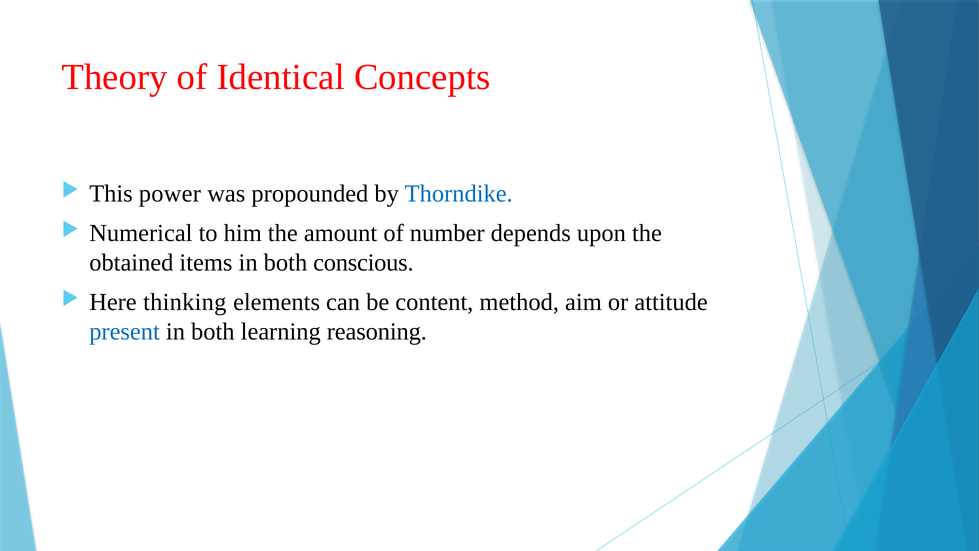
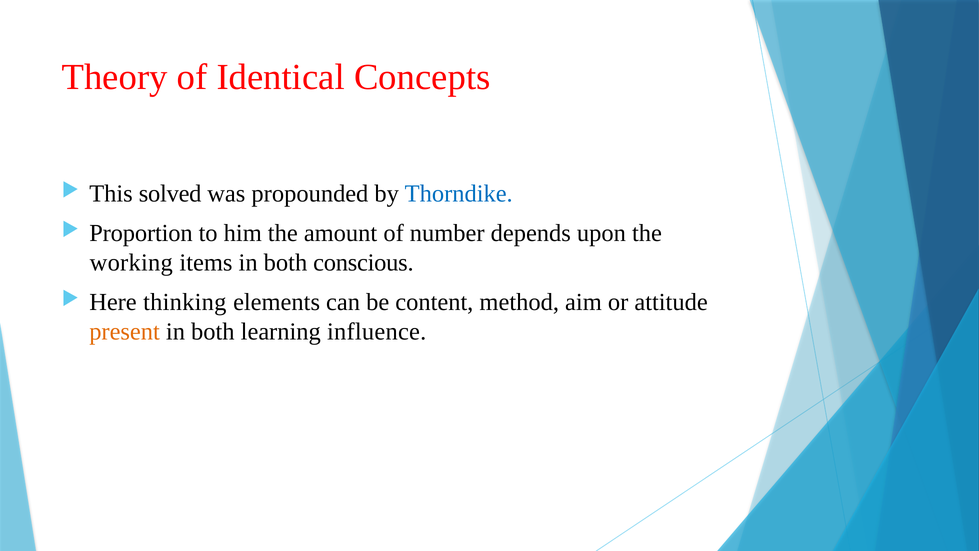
power: power -> solved
Numerical: Numerical -> Proportion
obtained: obtained -> working
present colour: blue -> orange
reasoning: reasoning -> influence
